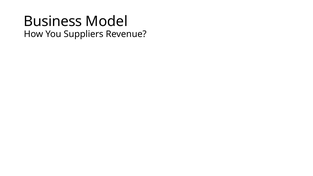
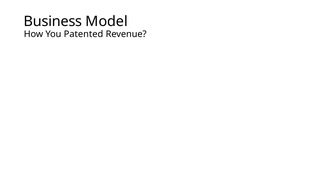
Suppliers: Suppliers -> Patented
